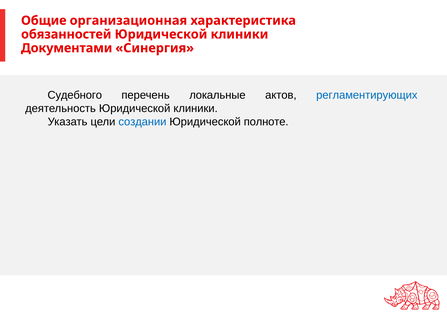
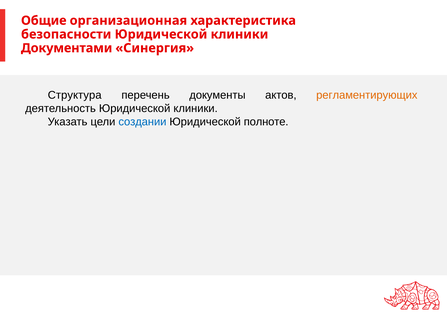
обязанностей: обязанностей -> безопасности
Судебного: Судебного -> Структура
локальные: локальные -> документы
регламентирующих colour: blue -> orange
